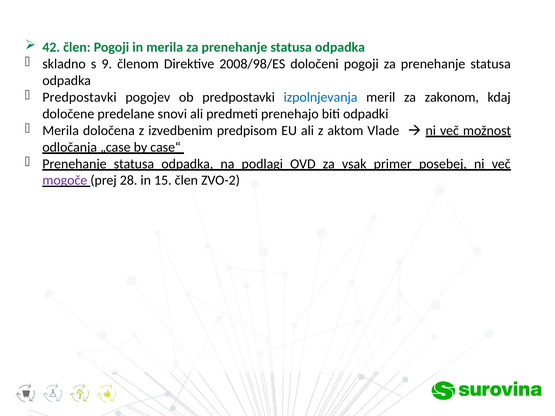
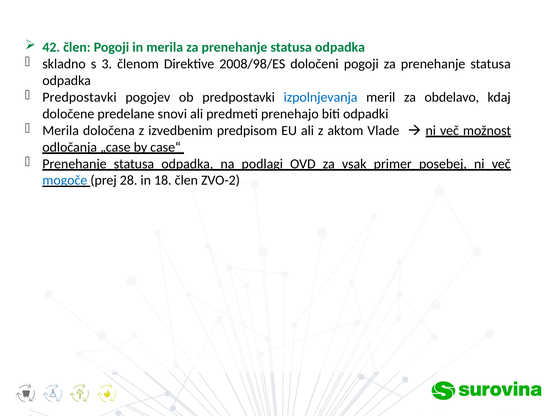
9: 9 -> 3
zakonom: zakonom -> obdelavo
mogoče colour: purple -> blue
15: 15 -> 18
